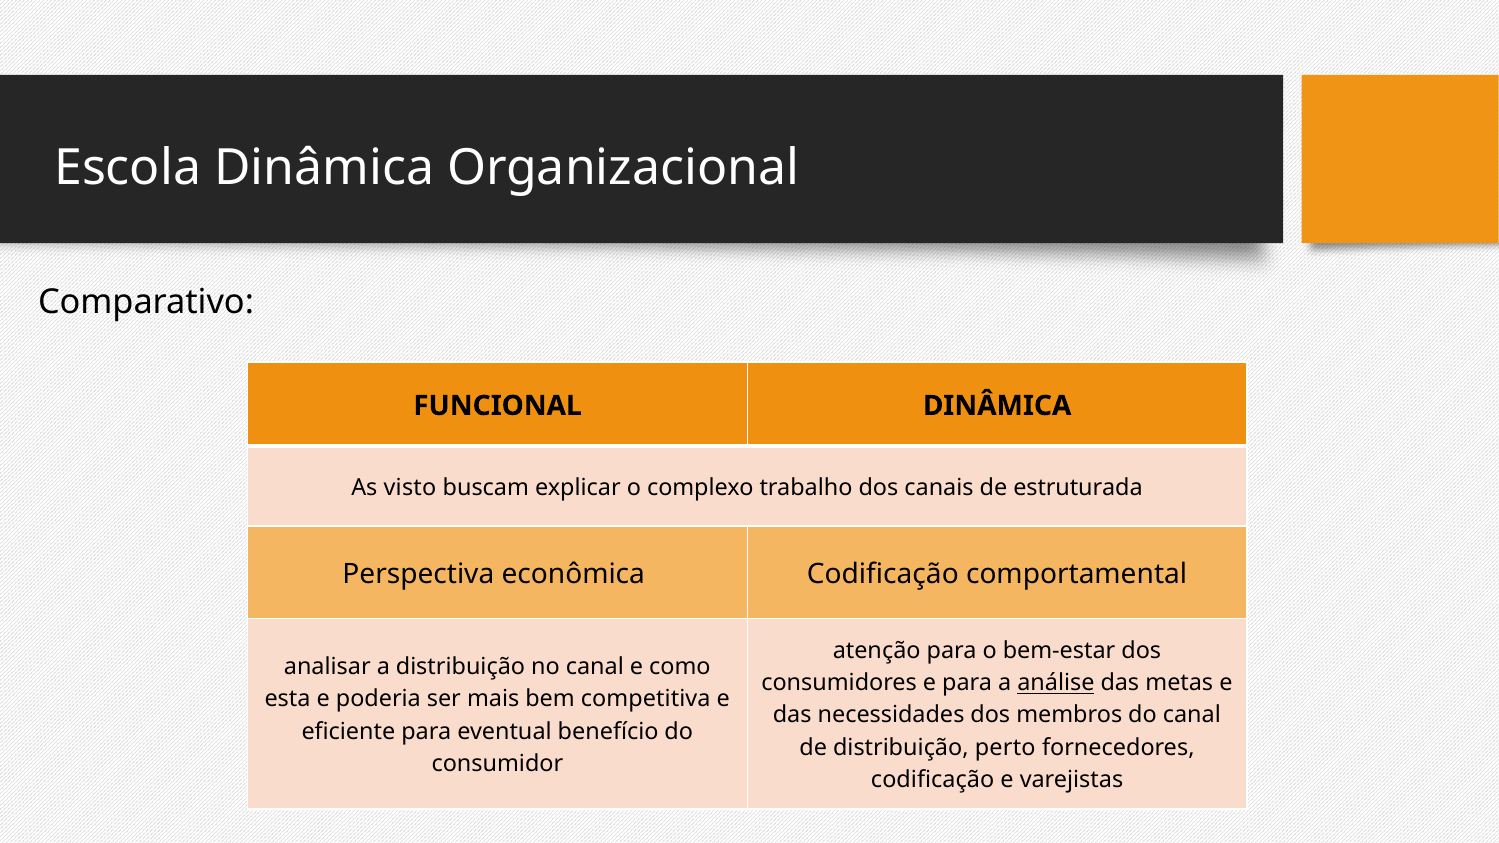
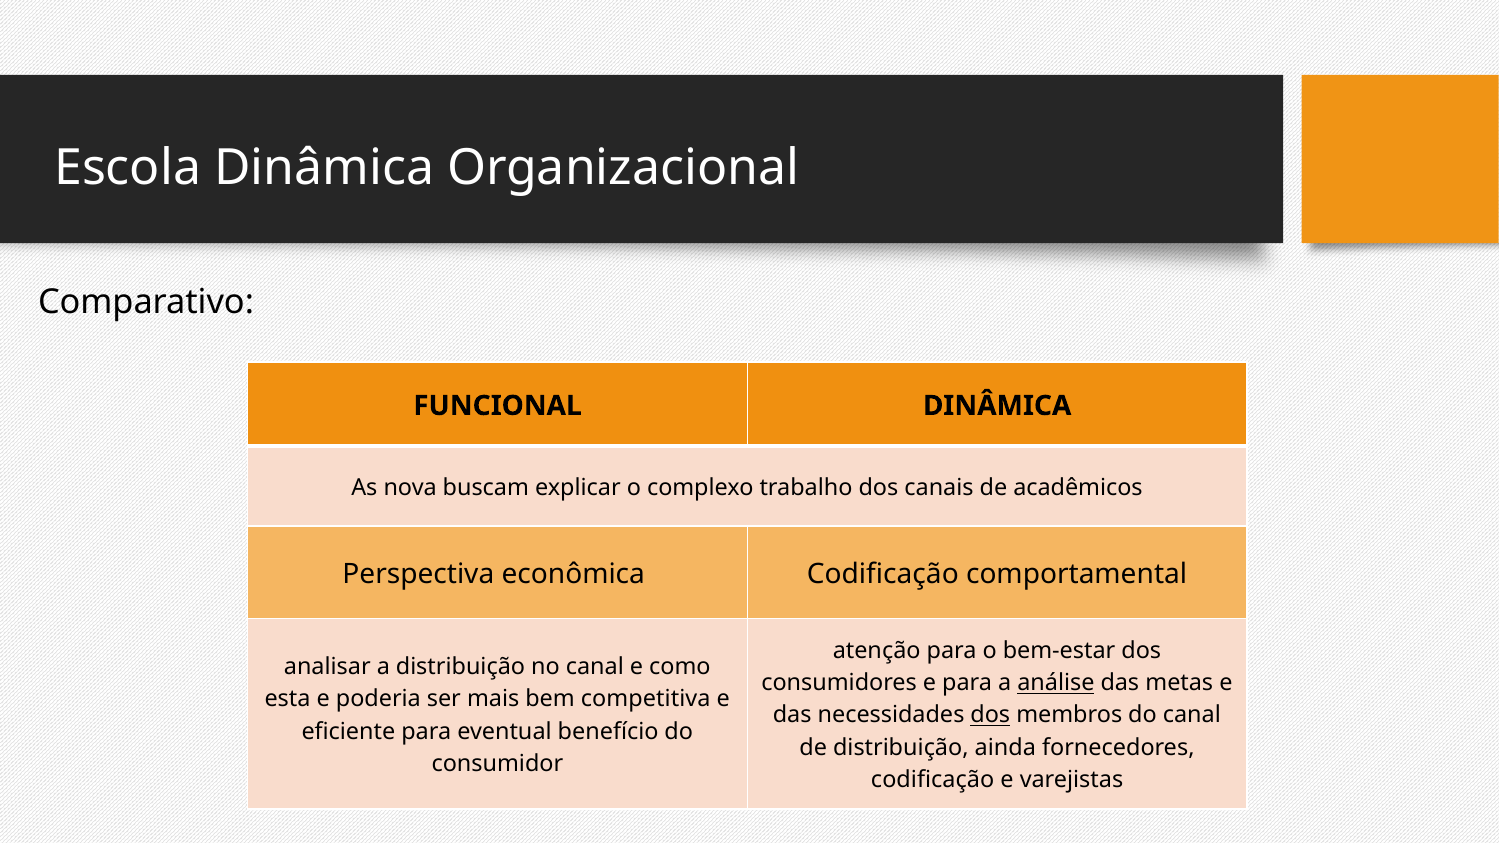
visto: visto -> nova
estruturada: estruturada -> acadêmicos
dos at (990, 715) underline: none -> present
perto: perto -> ainda
